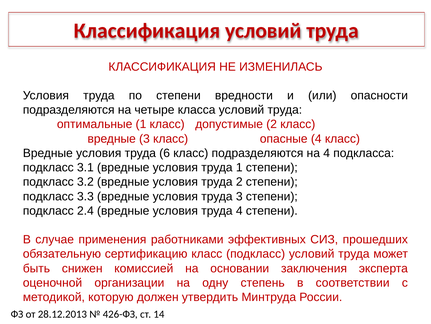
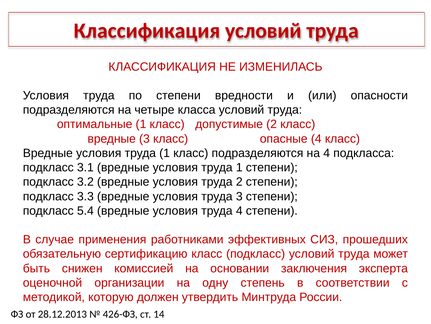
6 at (165, 153): 6 -> 1
2.4: 2.4 -> 5.4
